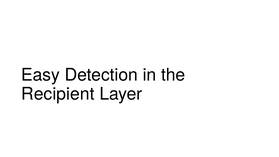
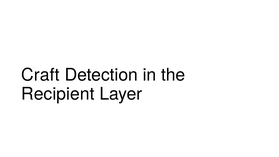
Easy: Easy -> Craft
